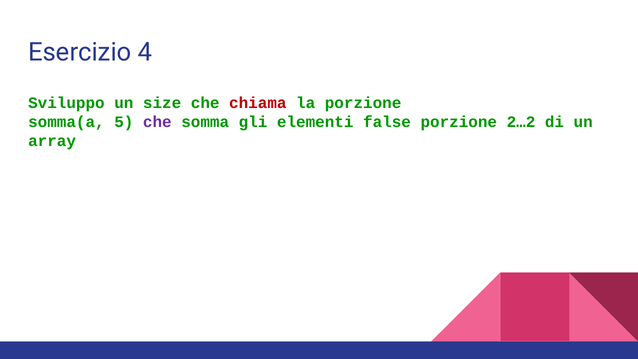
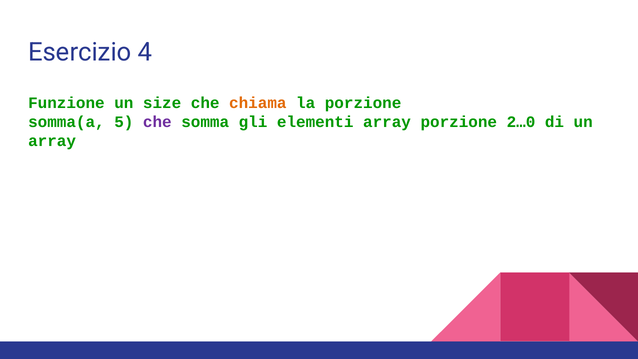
Sviluppo: Sviluppo -> Funzione
chiama colour: red -> orange
elementi false: false -> array
2…2: 2…2 -> 2…0
